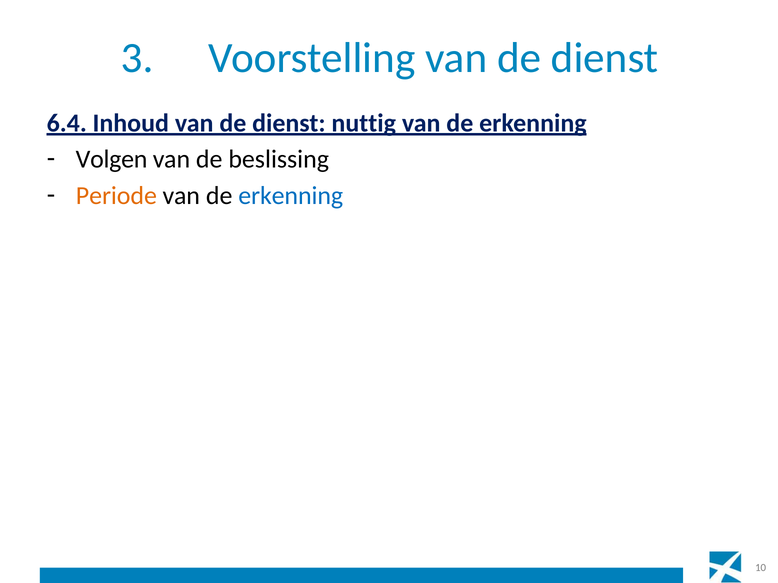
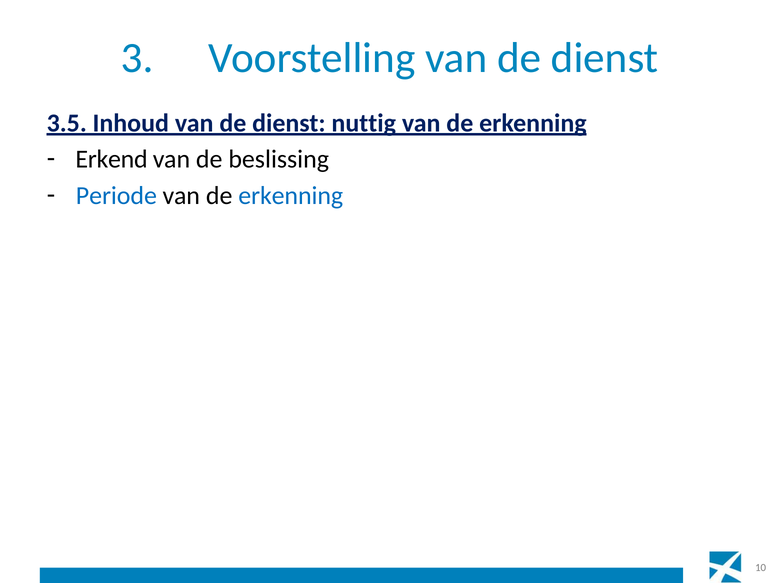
6.4: 6.4 -> 3.5
Volgen: Volgen -> Erkend
Periode colour: orange -> blue
